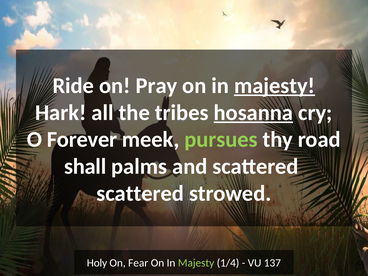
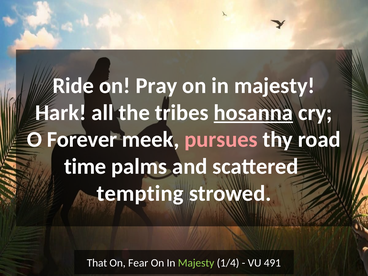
majesty at (275, 86) underline: present -> none
pursues colour: light green -> pink
shall: shall -> time
scattered at (140, 194): scattered -> tempting
Holy: Holy -> That
137: 137 -> 491
